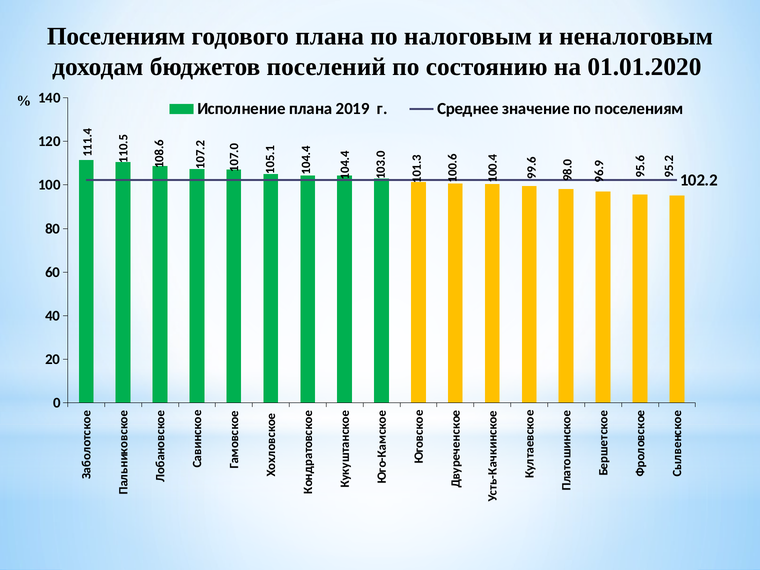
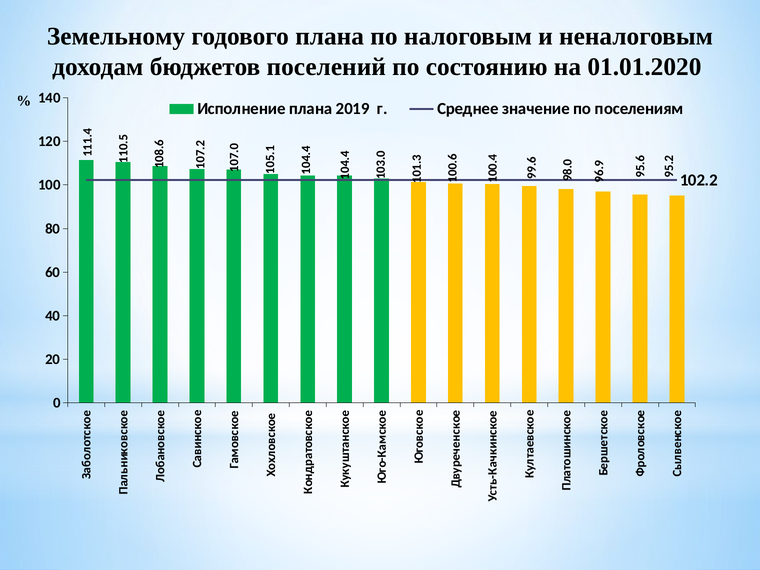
Поселениям at (116, 36): Поселениям -> Земельному
